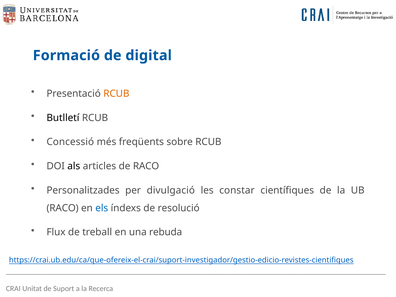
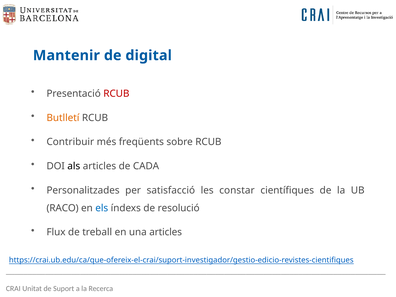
Formació: Formació -> Mantenir
RCUB at (116, 94) colour: orange -> red
Butlletí colour: black -> orange
Concessió: Concessió -> Contribuir
de RACO: RACO -> CADA
divulgació: divulgació -> satisfacció
una rebuda: rebuda -> articles
